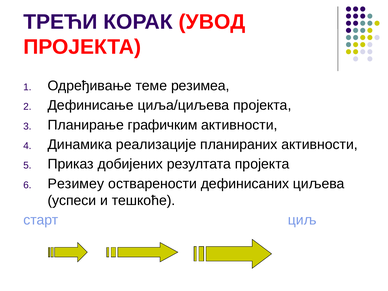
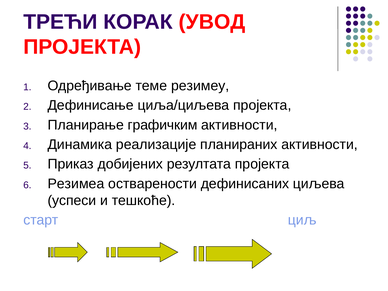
резимеа: резимеа -> резимеу
Резимеу: Резимеу -> Резимеа
